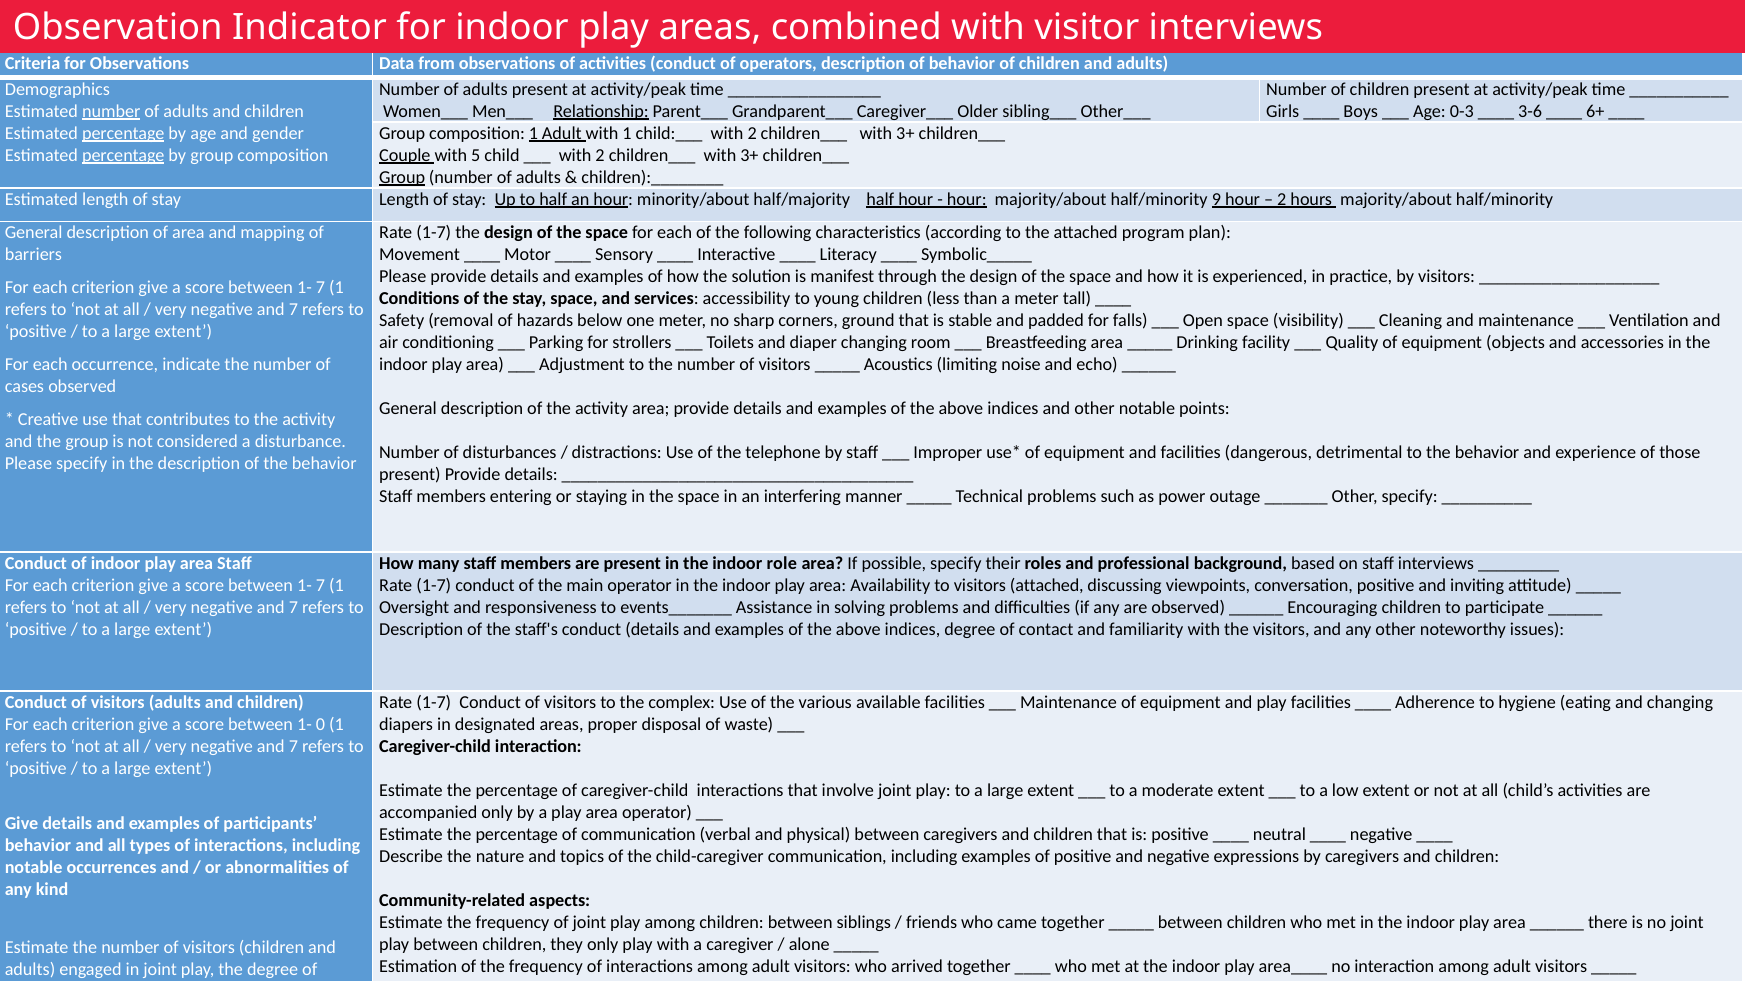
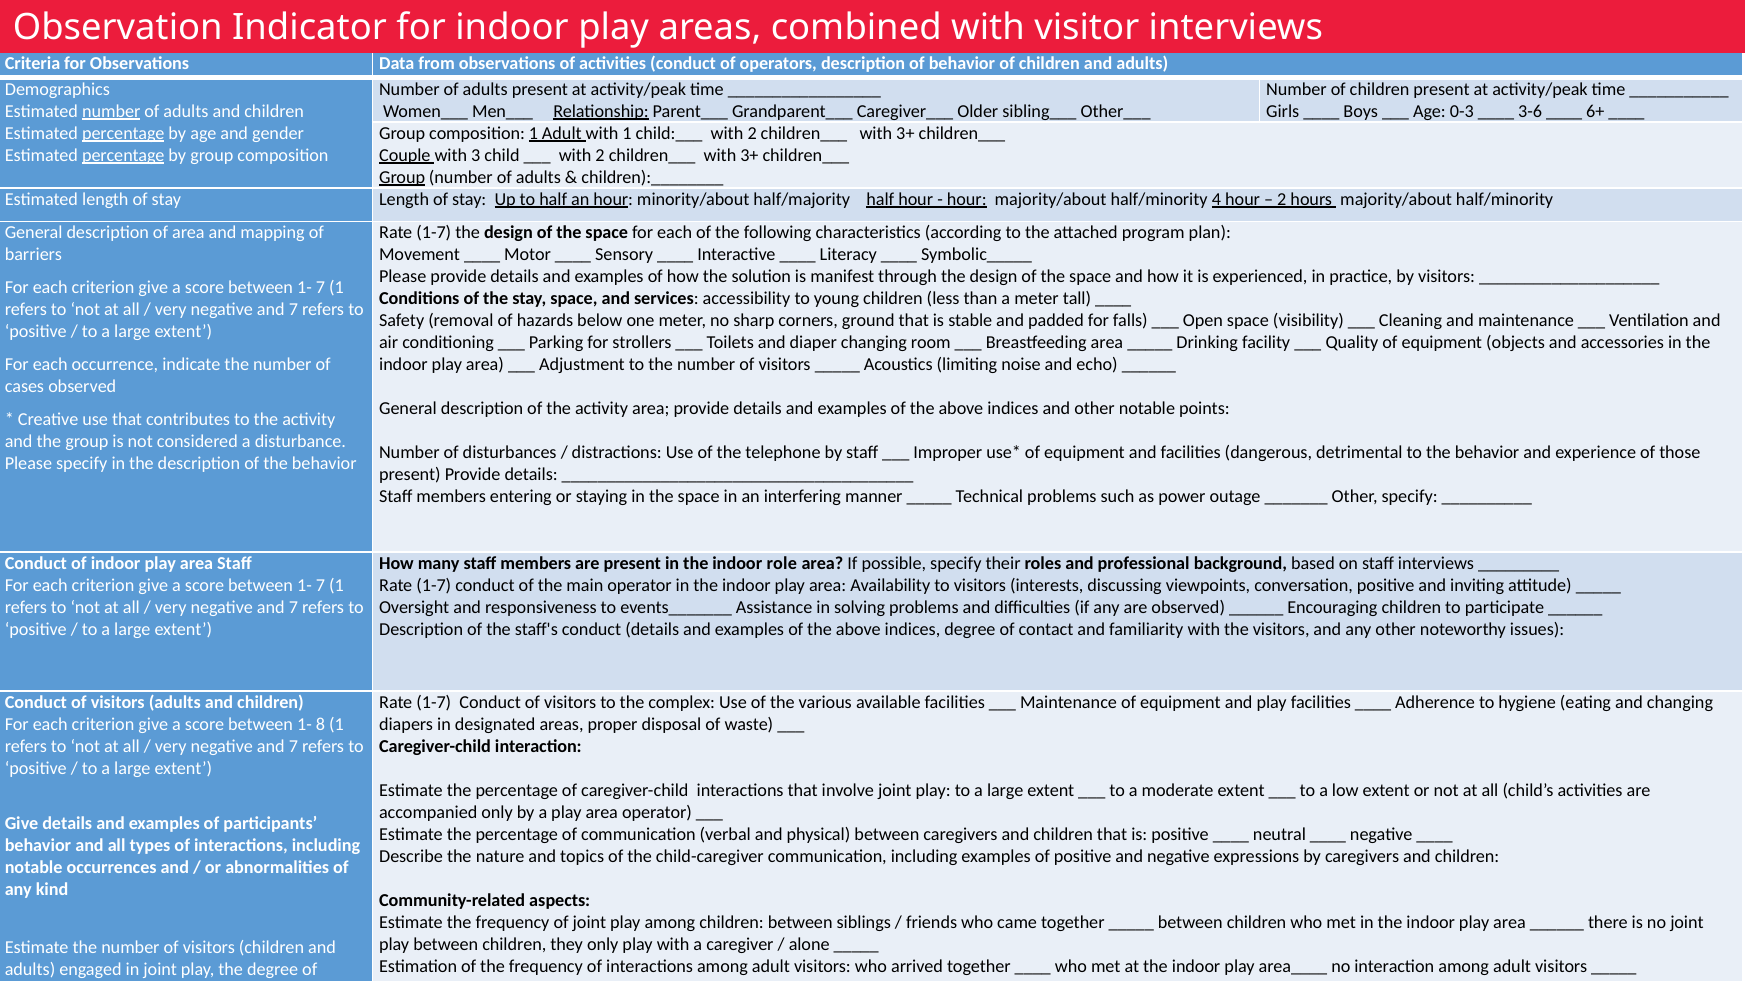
5: 5 -> 3
9: 9 -> 4
visitors attached: attached -> interests
0: 0 -> 8
